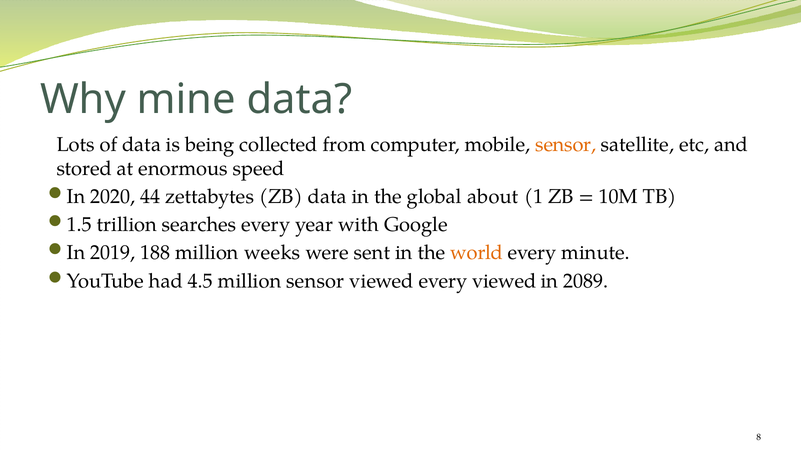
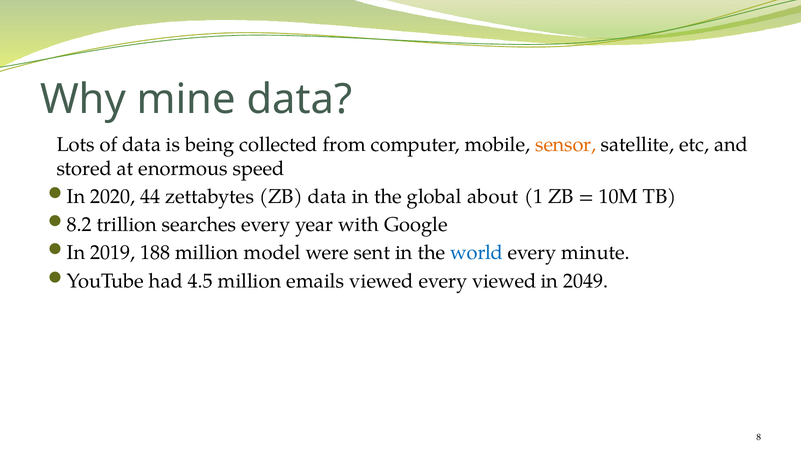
1.5: 1.5 -> 8.2
weeks: weeks -> model
world colour: orange -> blue
million sensor: sensor -> emails
2089: 2089 -> 2049
